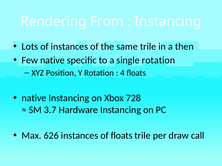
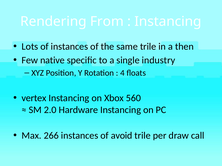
single rotation: rotation -> industry
native at (34, 98): native -> vertex
728: 728 -> 560
3.7: 3.7 -> 2.0
626: 626 -> 266
of floats: floats -> avoid
